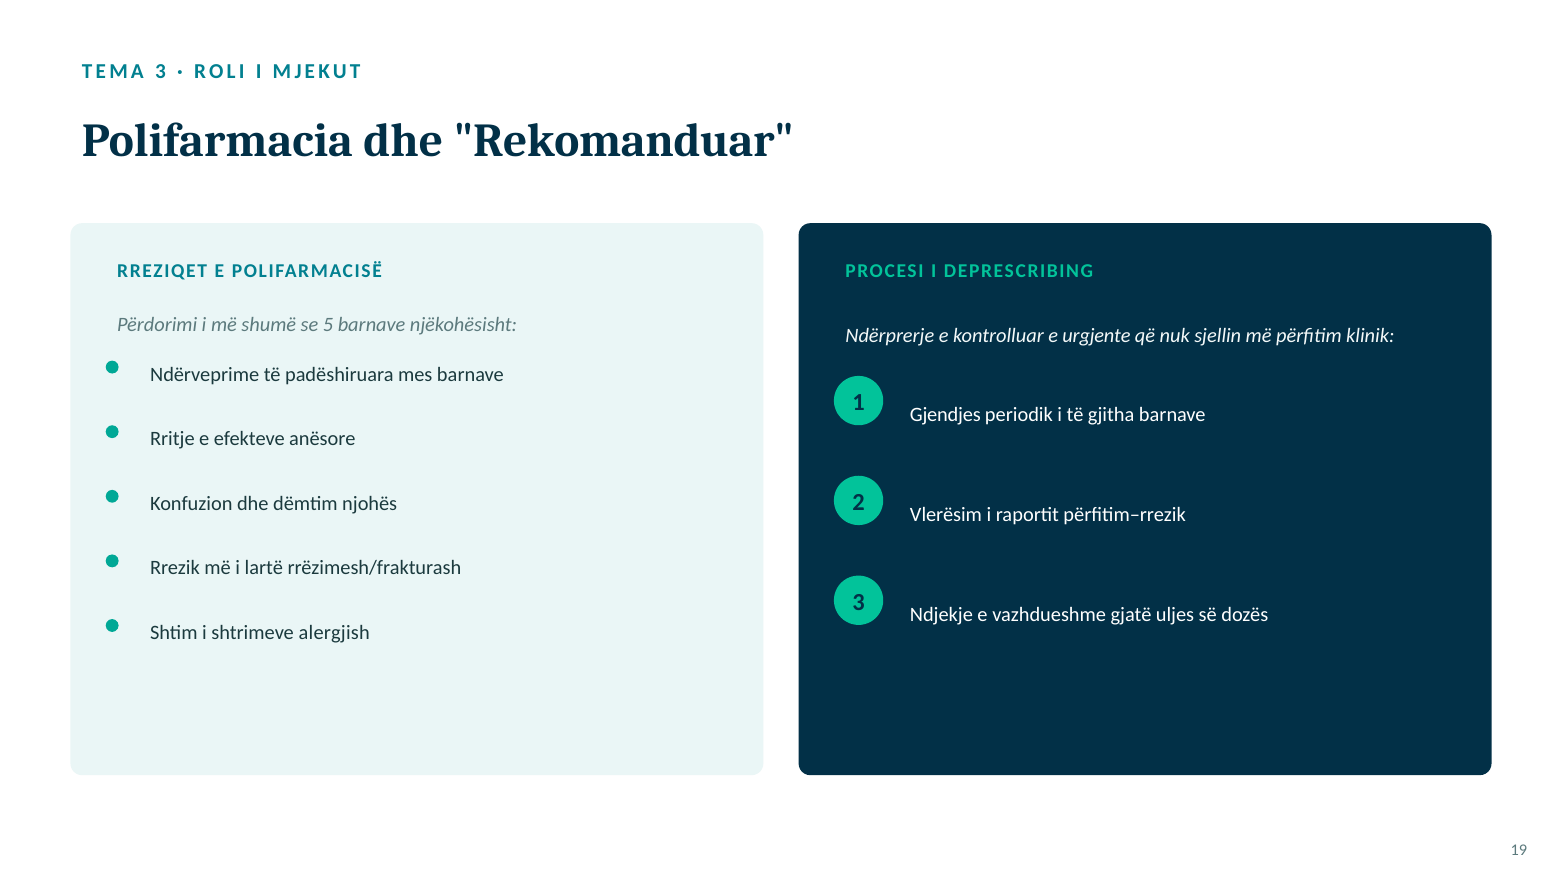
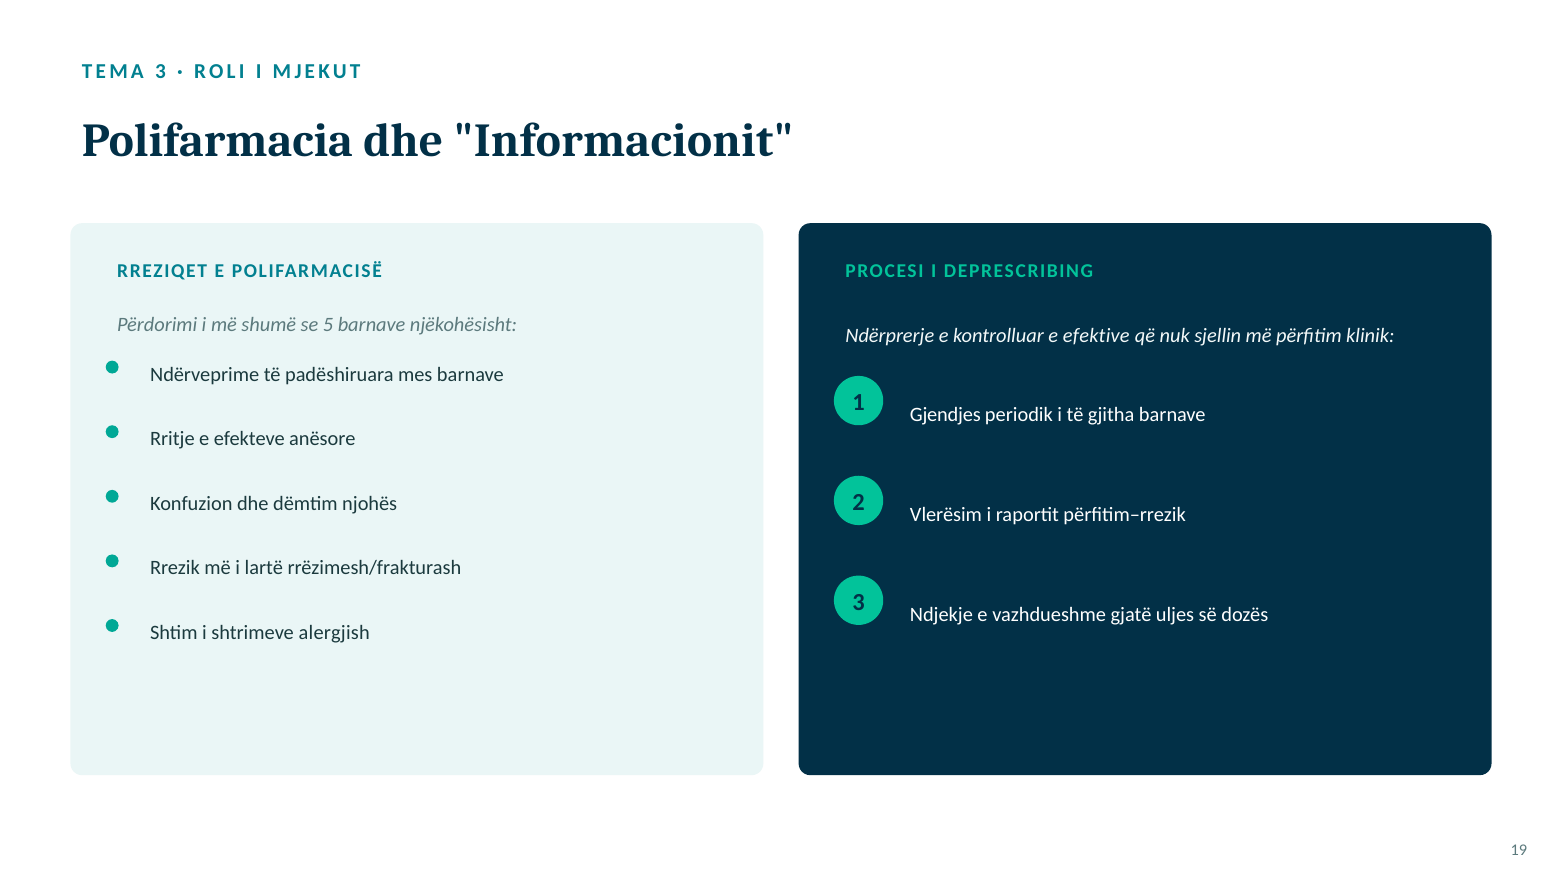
Rekomanduar: Rekomanduar -> Informacionit
urgjente: urgjente -> efektive
